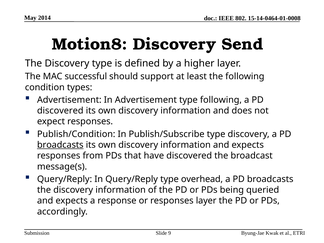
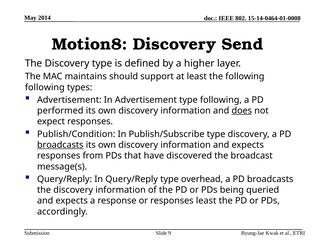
successful: successful -> maintains
condition at (45, 87): condition -> following
discovered at (60, 111): discovered -> performed
does underline: none -> present
responses layer: layer -> least
